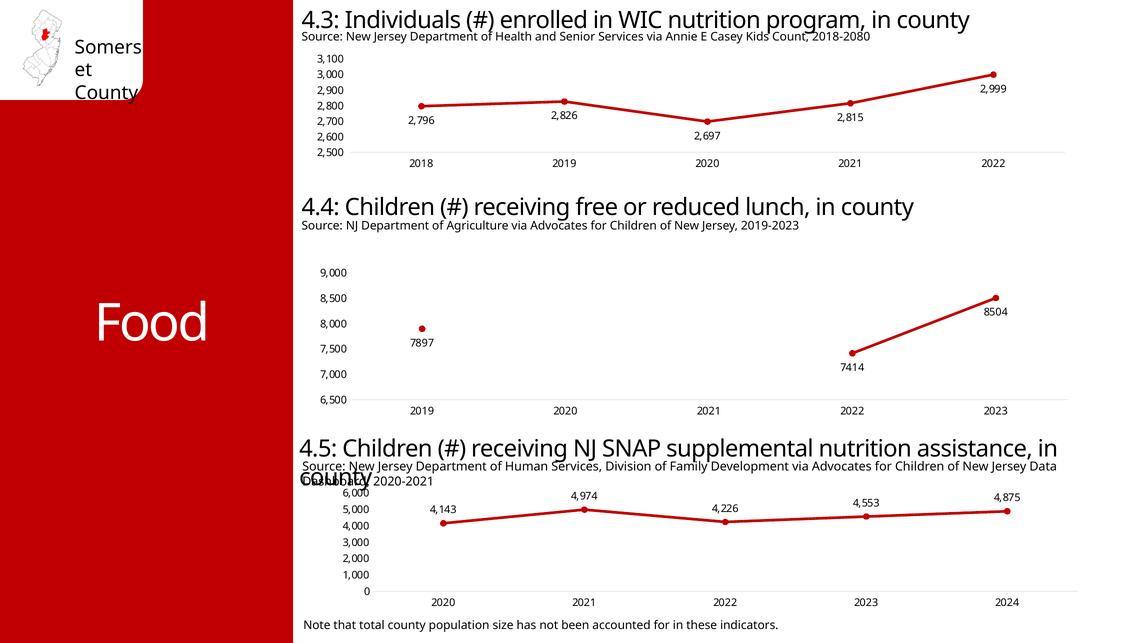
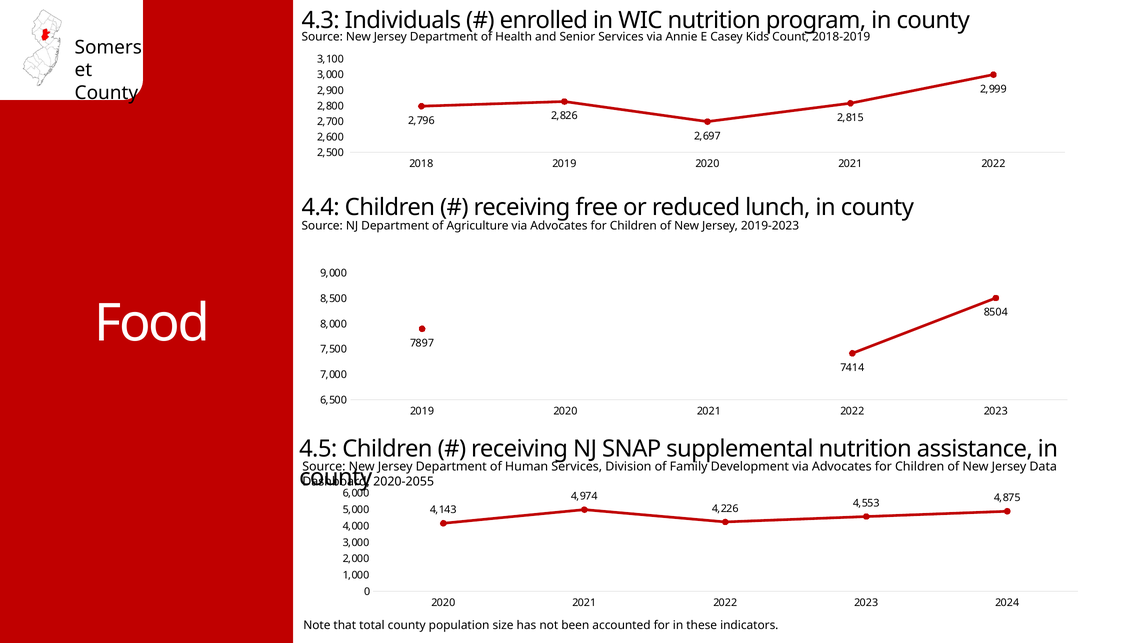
2018-2080: 2018-2080 -> 2018-2019
2020-2021: 2020-2021 -> 2020-2055
